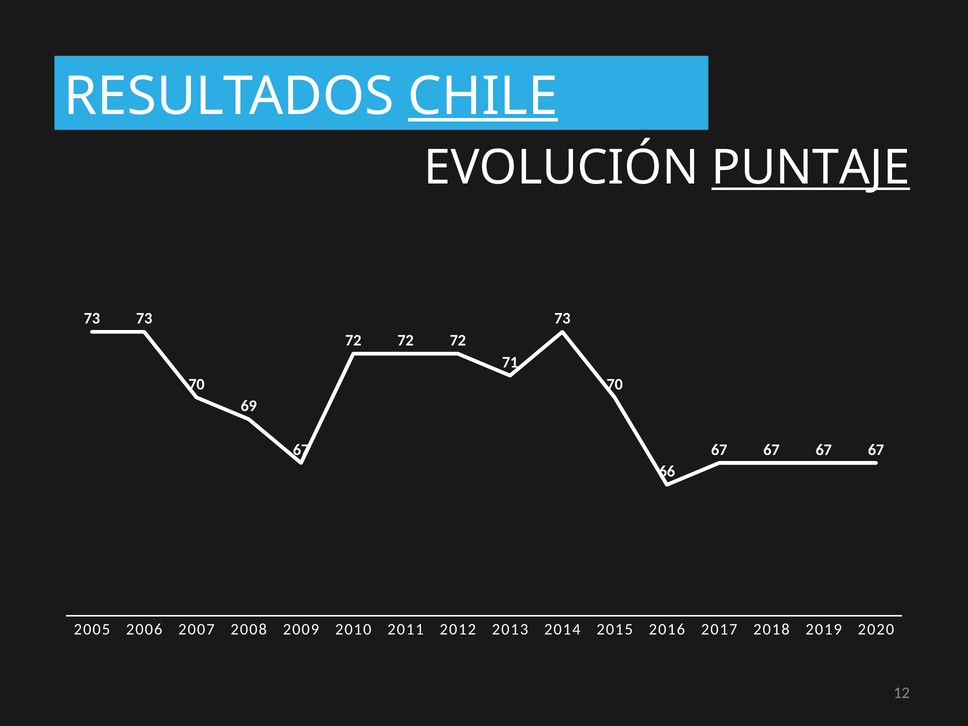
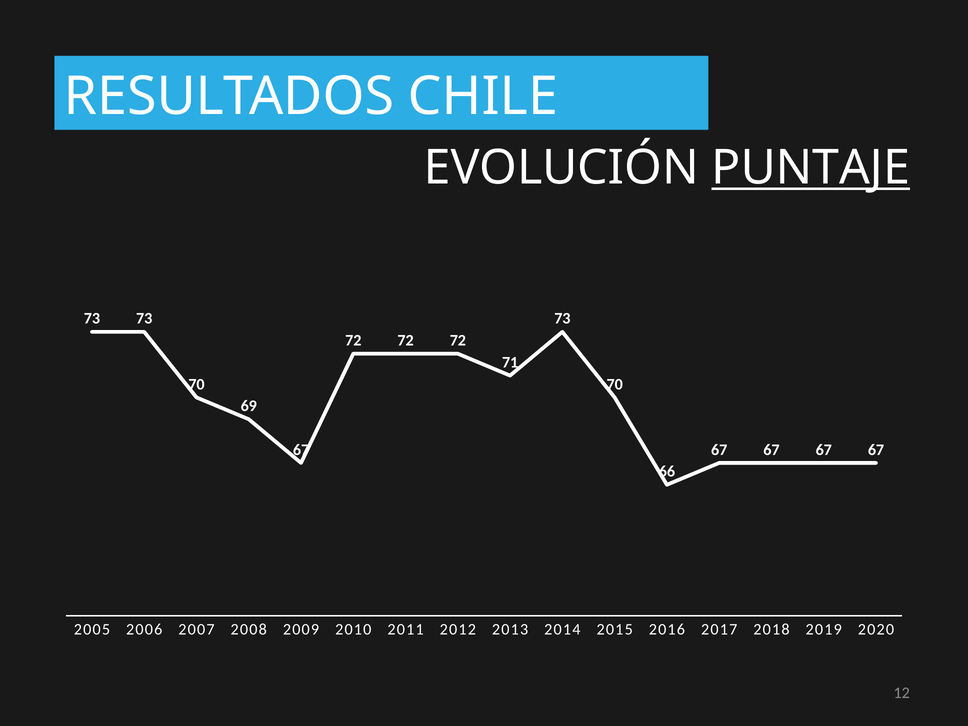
CHILE underline: present -> none
